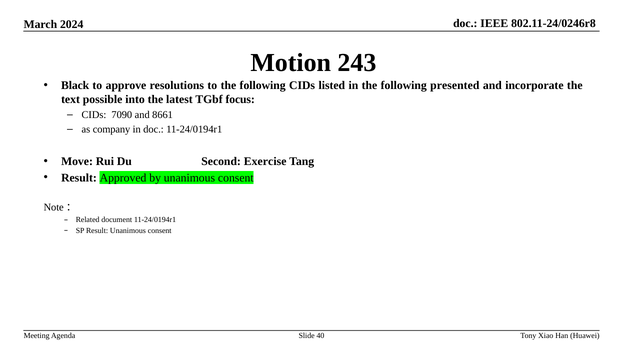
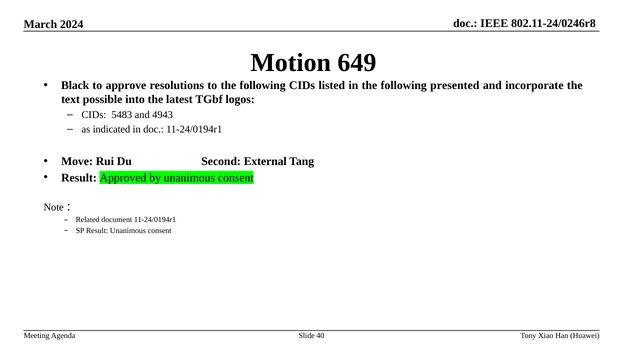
243: 243 -> 649
focus: focus -> logos
7090: 7090 -> 5483
8661: 8661 -> 4943
company: company -> indicated
Exercise: Exercise -> External
